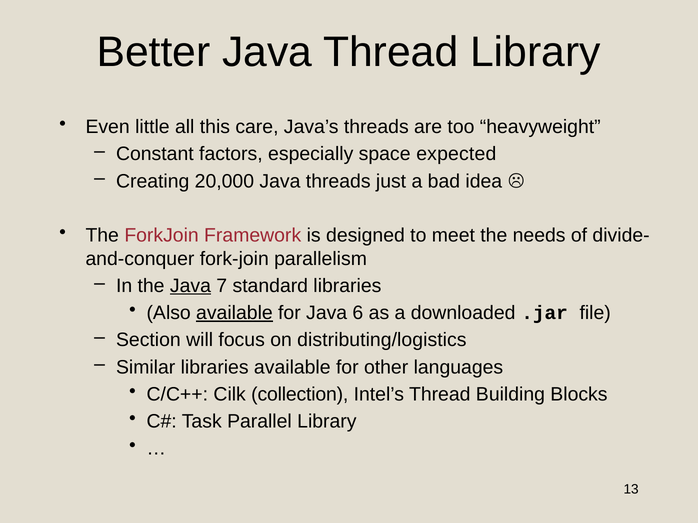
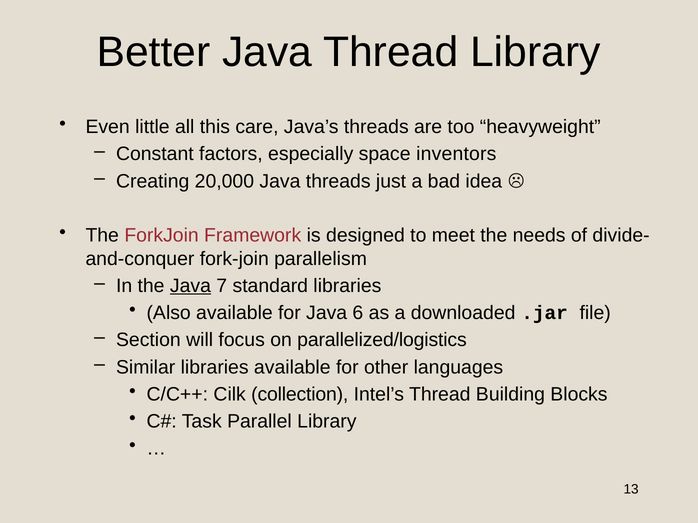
expected: expected -> inventors
available at (234, 313) underline: present -> none
distributing/logistics: distributing/logistics -> parallelized/logistics
